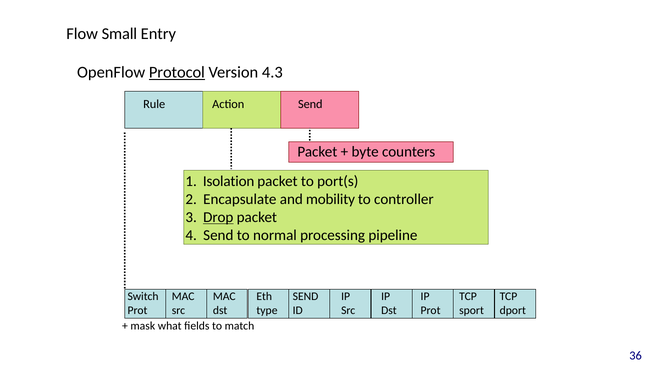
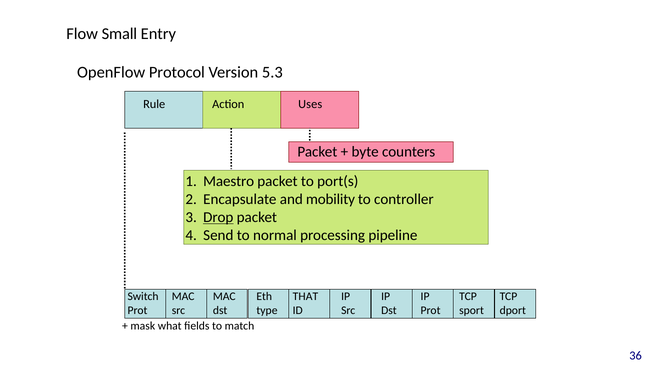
Protocol underline: present -> none
4.3: 4.3 -> 5.3
Action Send: Send -> Uses
Isolation: Isolation -> Maestro
SEND at (306, 296): SEND -> THAT
